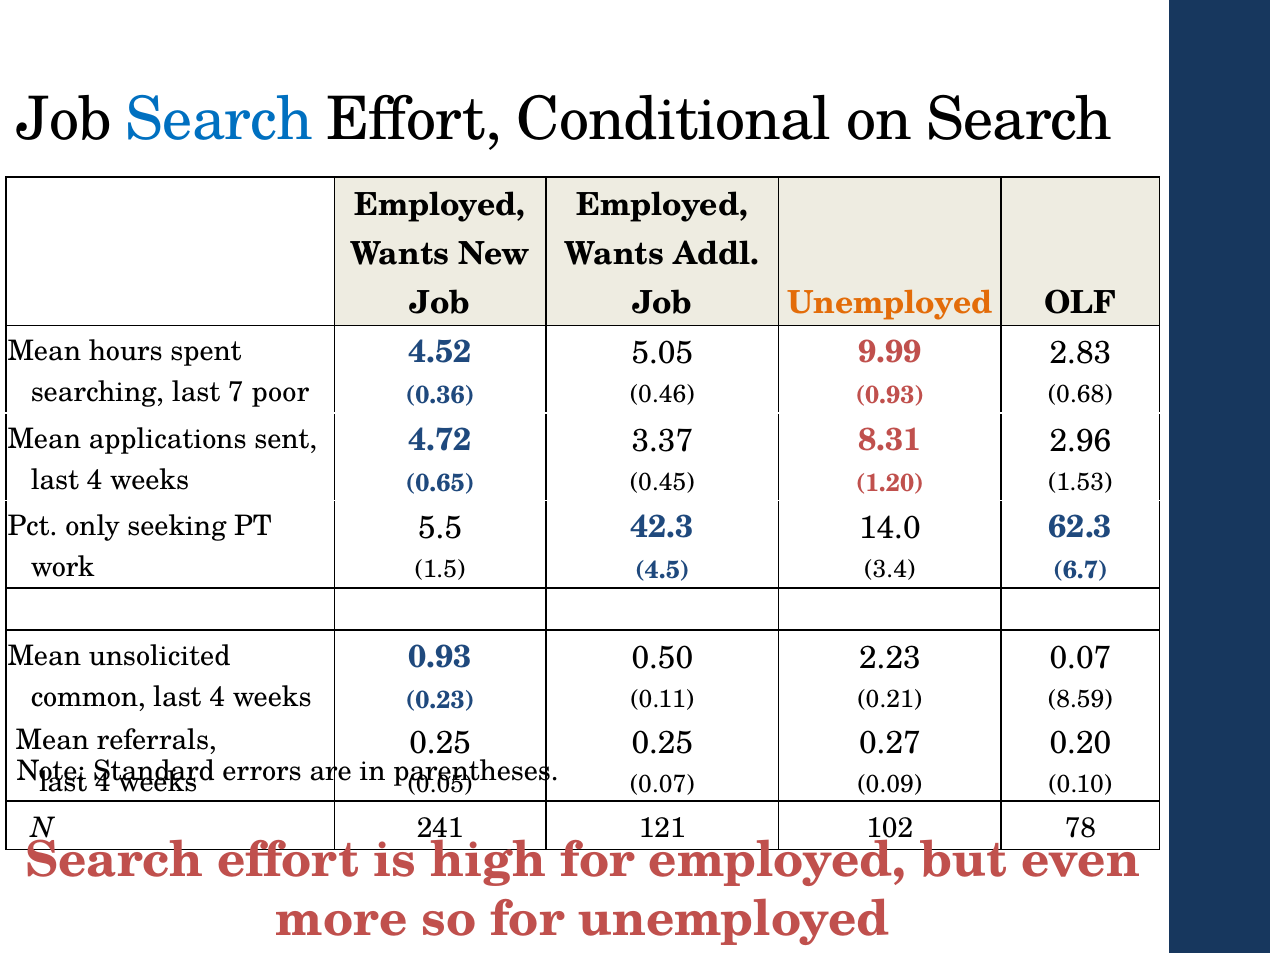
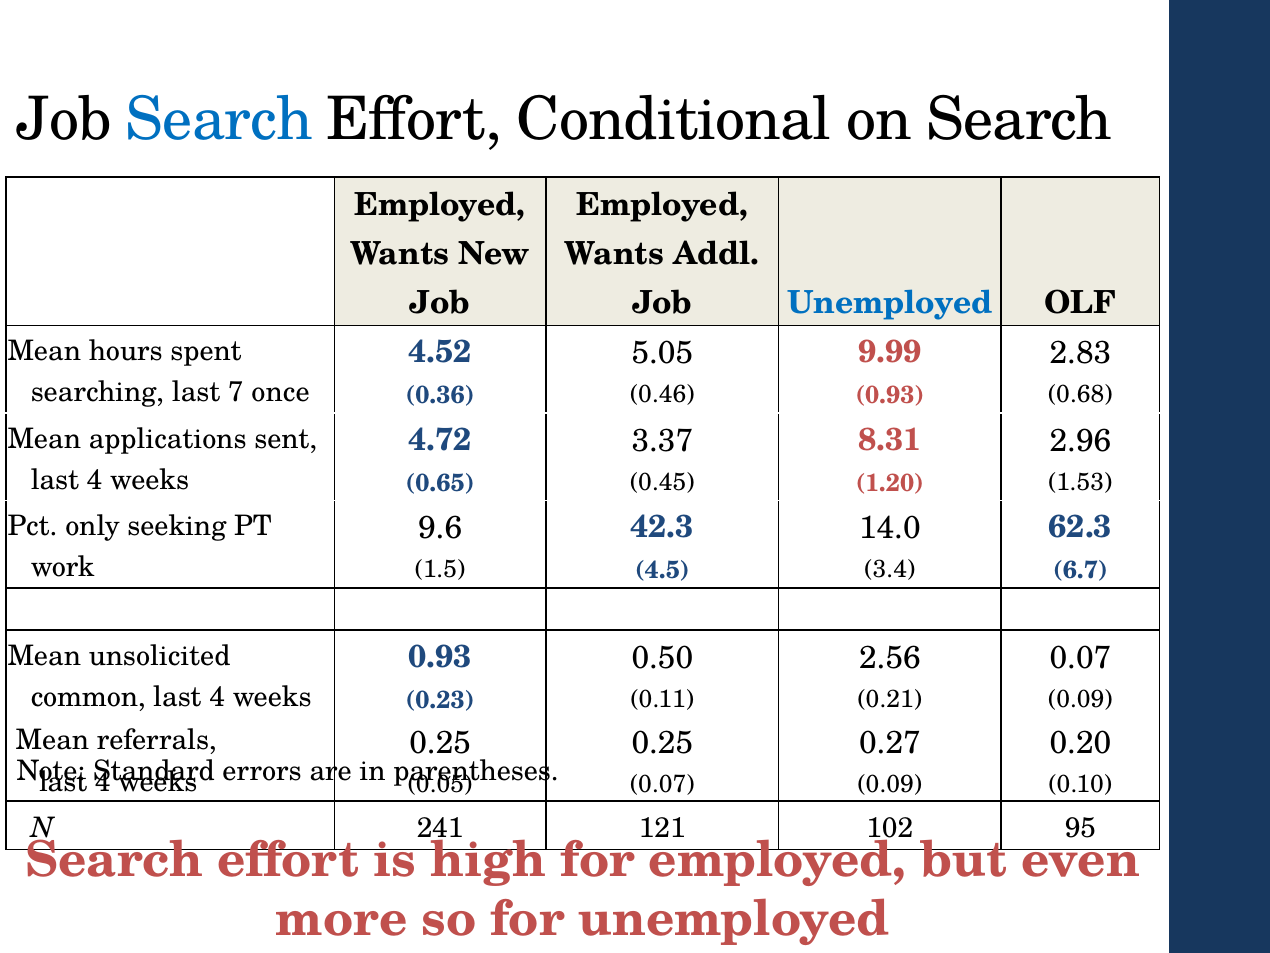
Unemployed at (890, 303) colour: orange -> blue
poor: poor -> once
5.5: 5.5 -> 9.6
2.23: 2.23 -> 2.56
8.59 at (1080, 699): 8.59 -> 0.09
78: 78 -> 95
